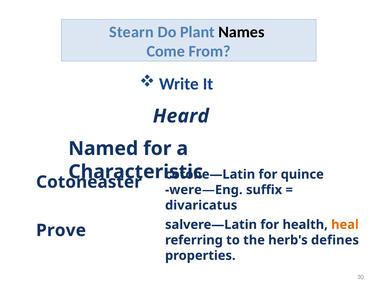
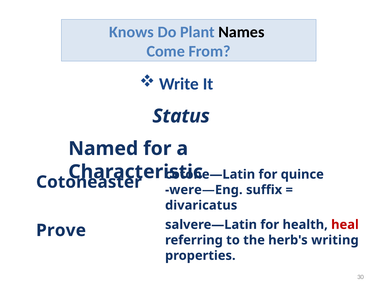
Stearn: Stearn -> Knows
Heard: Heard -> Status
heal colour: orange -> red
defines: defines -> writing
